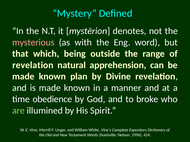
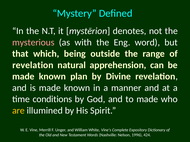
obedience: obedience -> conditions
to broke: broke -> made
are colour: light green -> yellow
